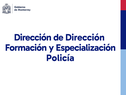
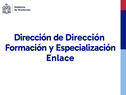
Policía: Policía -> Enlace
